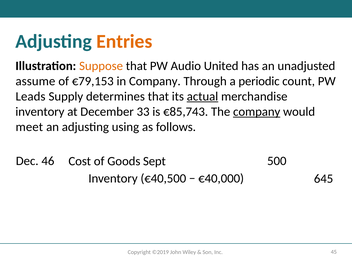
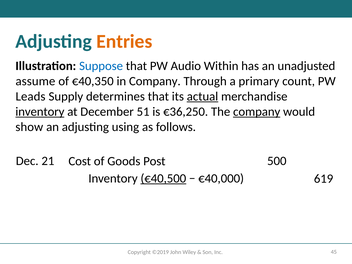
Suppose colour: orange -> blue
United: United -> Within
€79,153: €79,153 -> €40,350
periodic: periodic -> primary
inventory at (40, 112) underline: none -> present
33: 33 -> 51
€85,743: €85,743 -> €36,250
meet: meet -> show
46: 46 -> 21
Sept: Sept -> Post
€40,500 underline: none -> present
645: 645 -> 619
